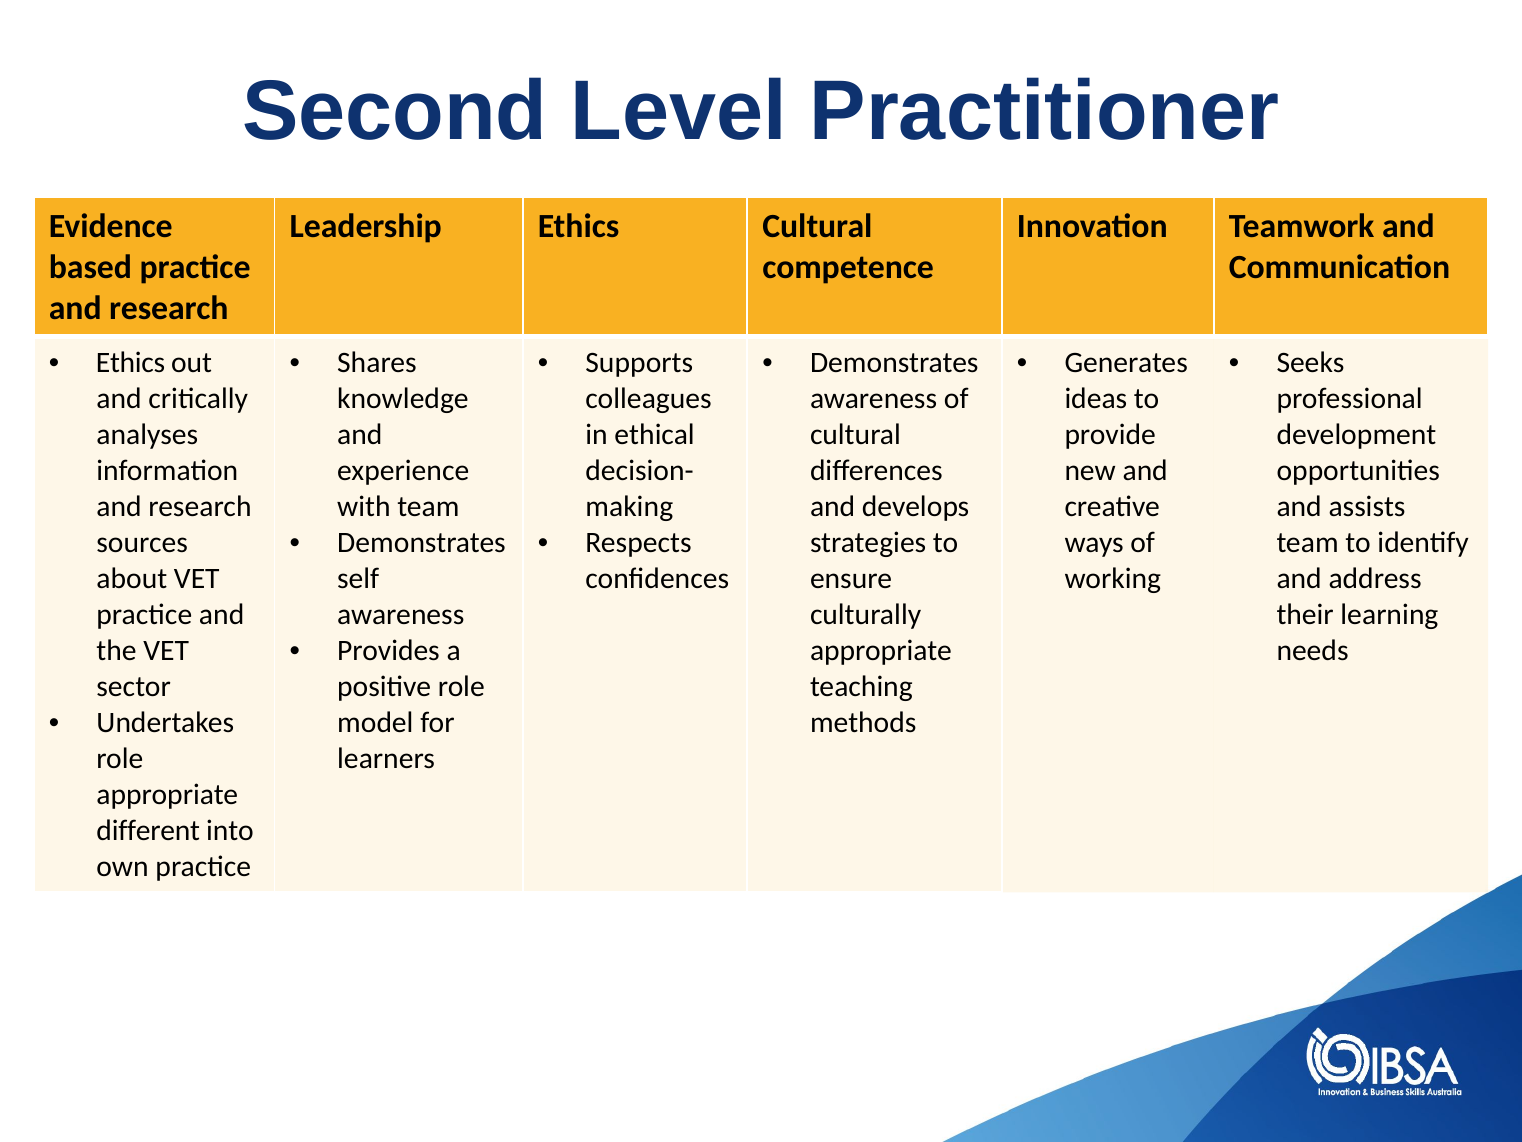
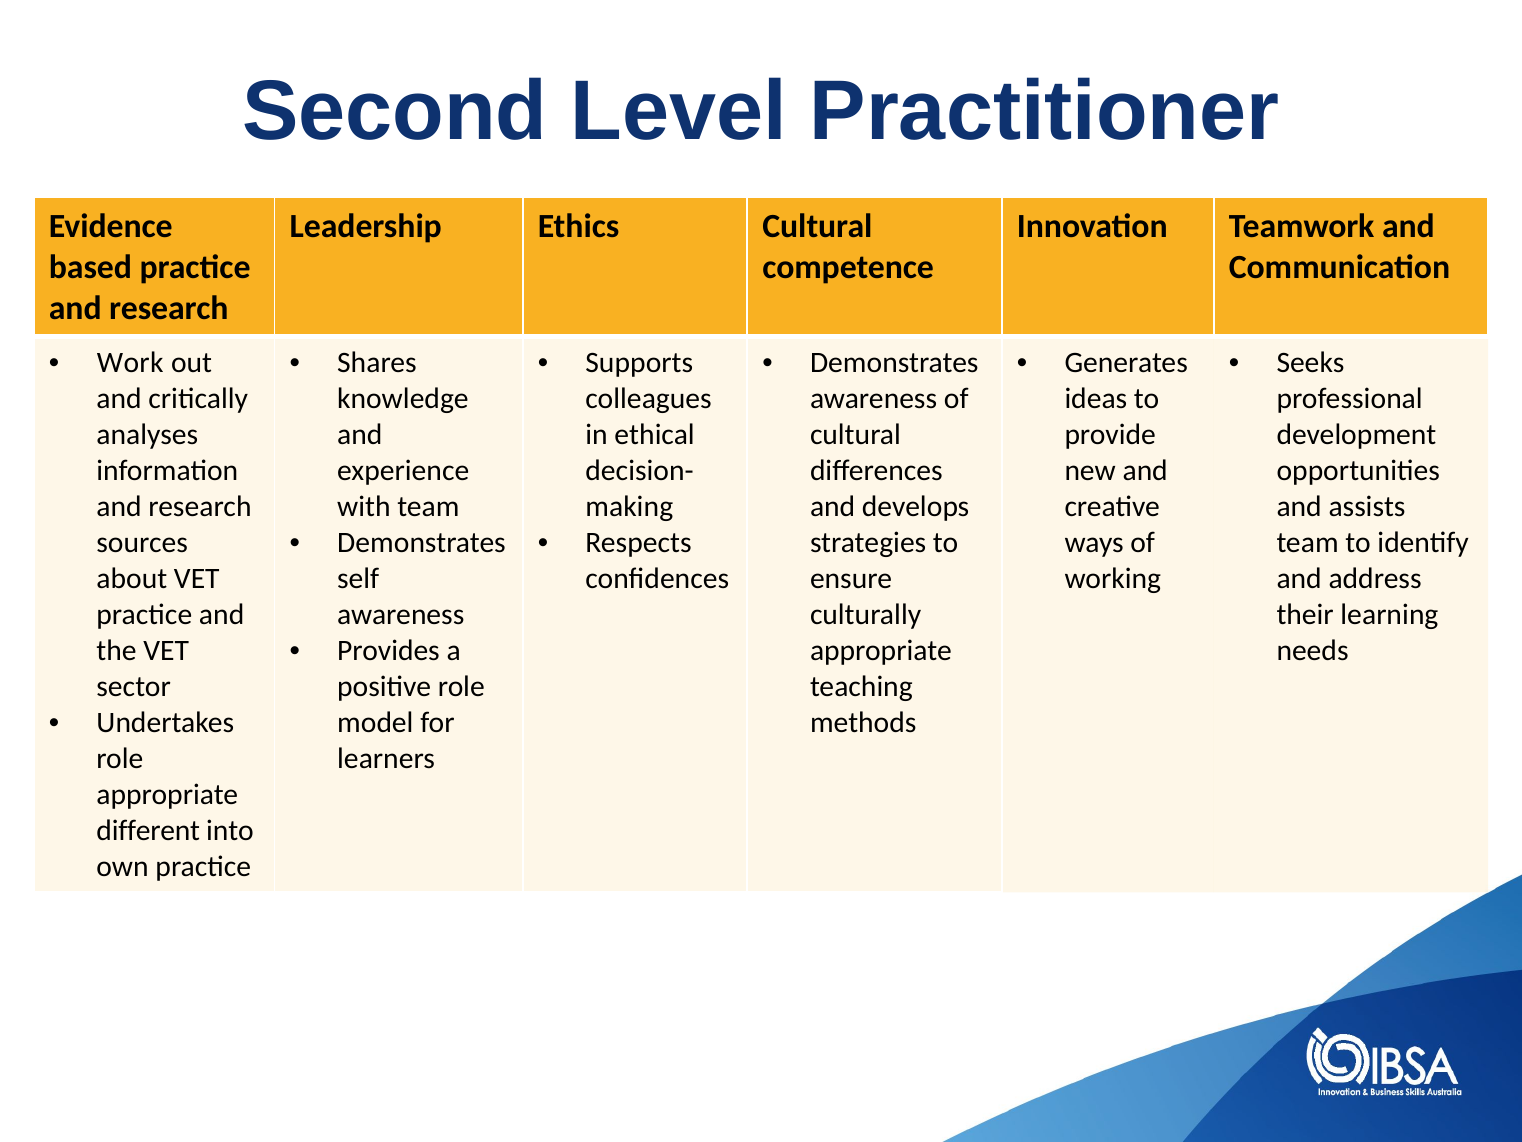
Ethics at (131, 362): Ethics -> Work
